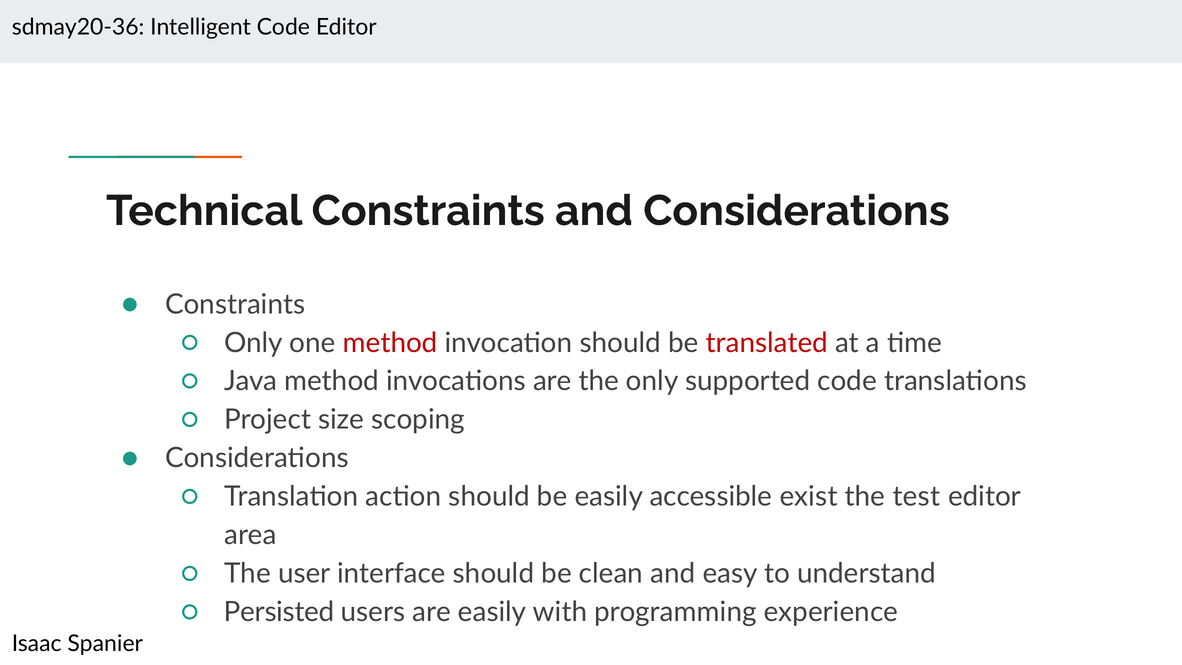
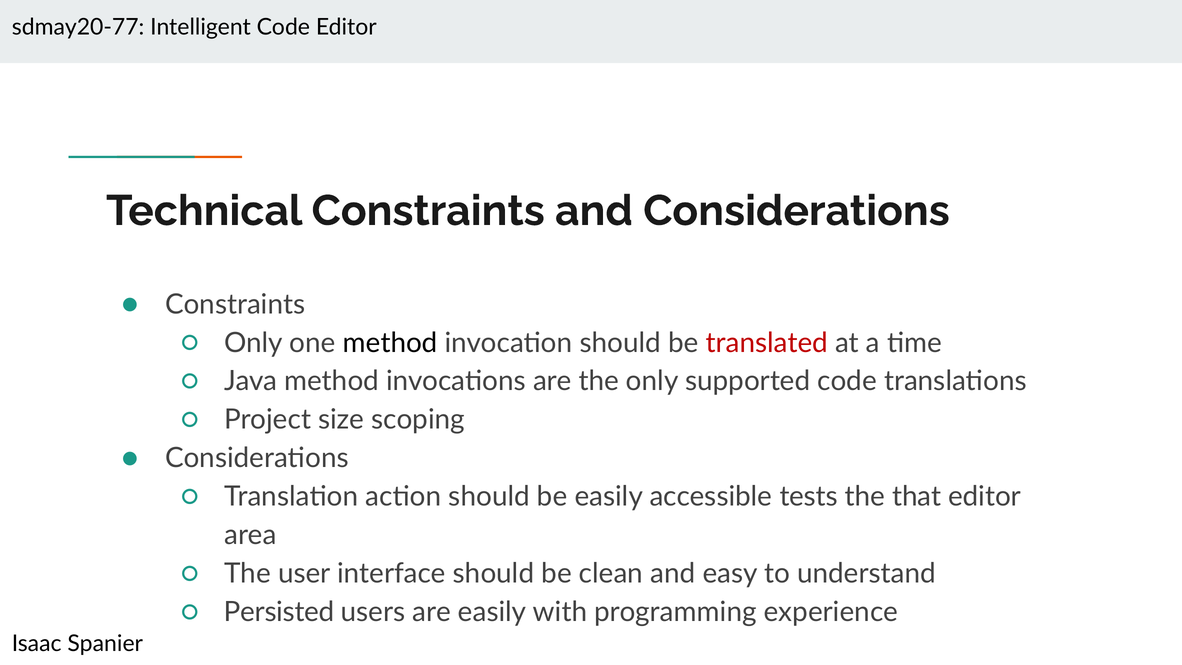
sdmay20-36: sdmay20-36 -> sdmay20-77
method at (390, 343) colour: red -> black
exist: exist -> tests
test: test -> that
